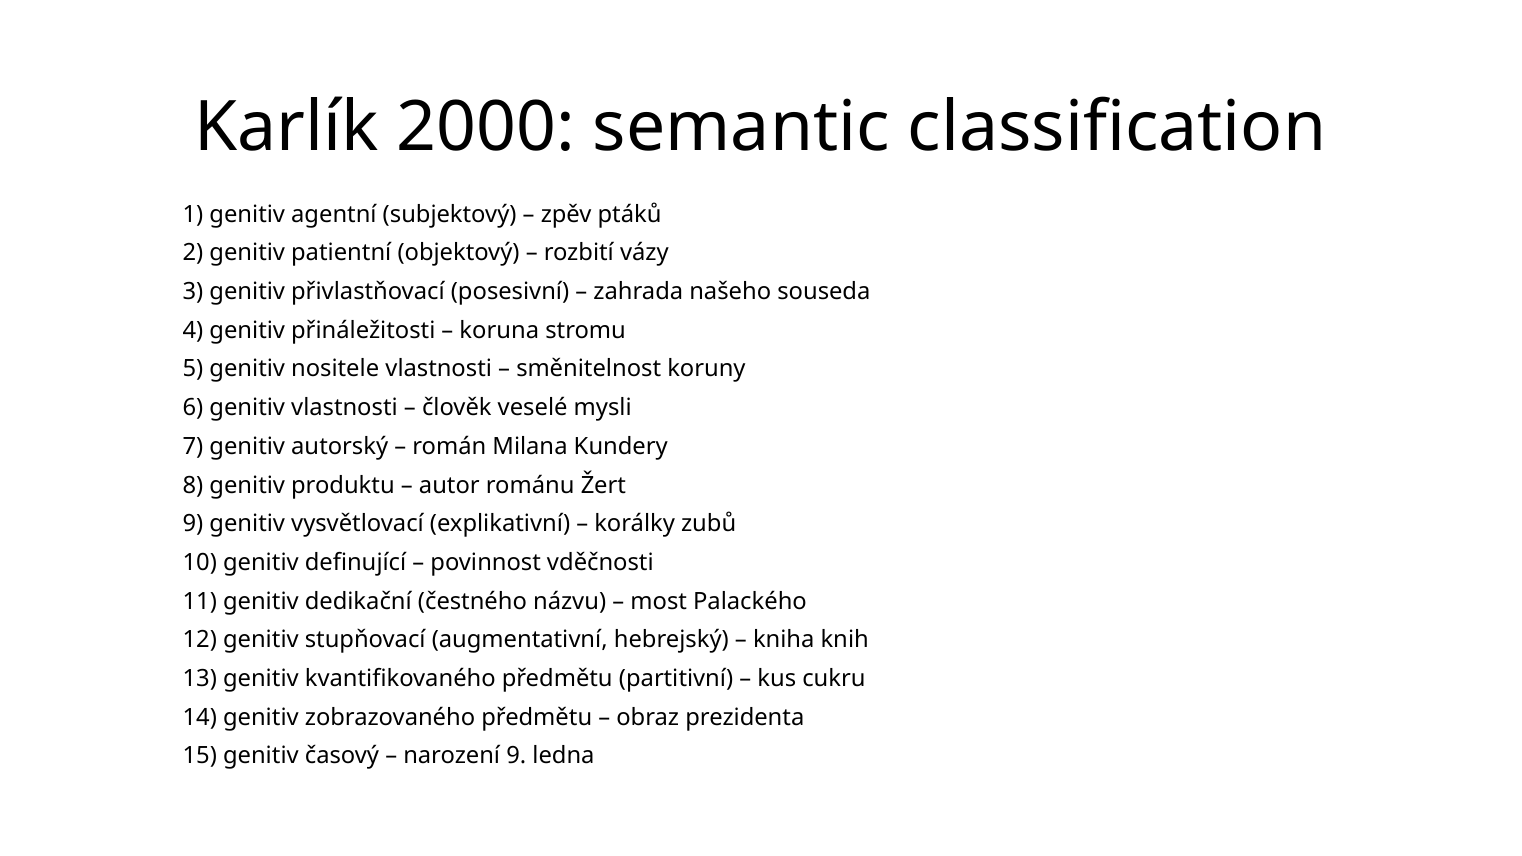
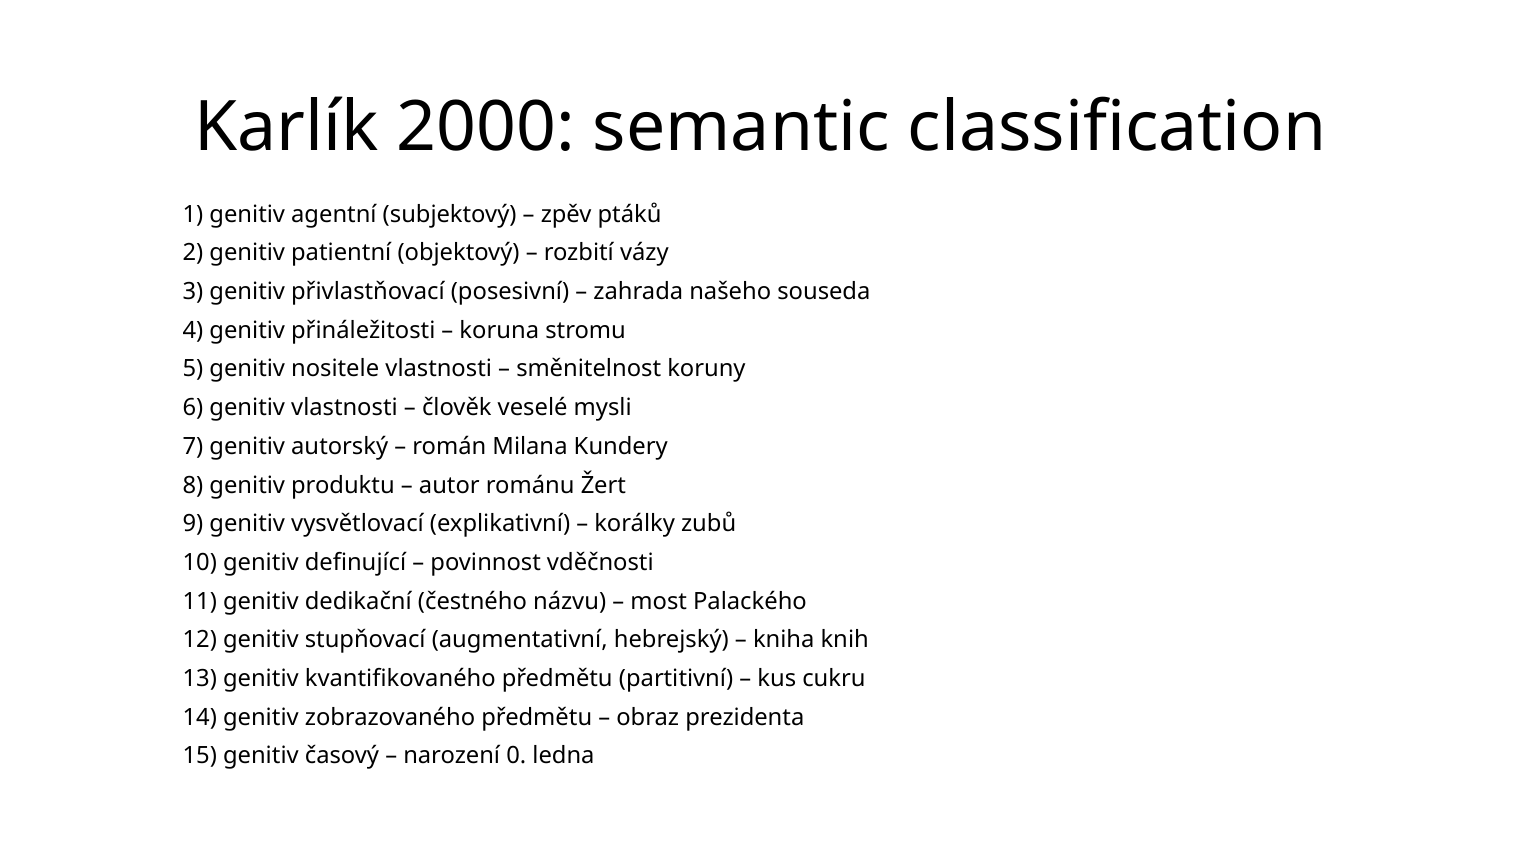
narození 9: 9 -> 0
